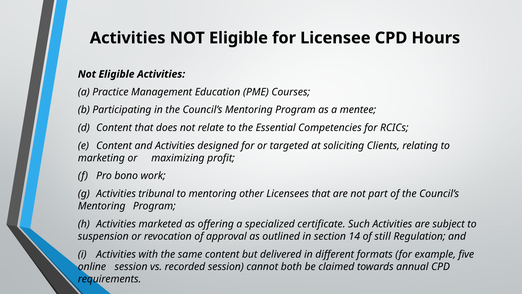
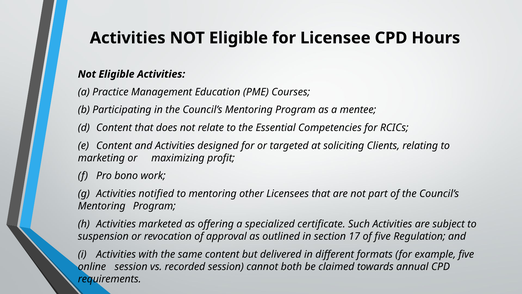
tribunal: tribunal -> notified
14: 14 -> 17
of still: still -> five
